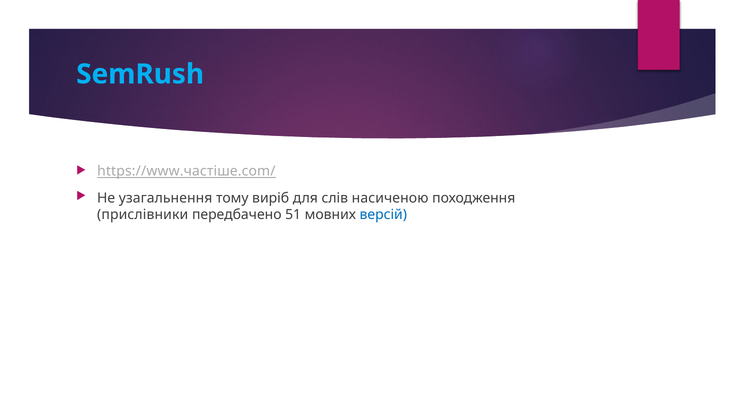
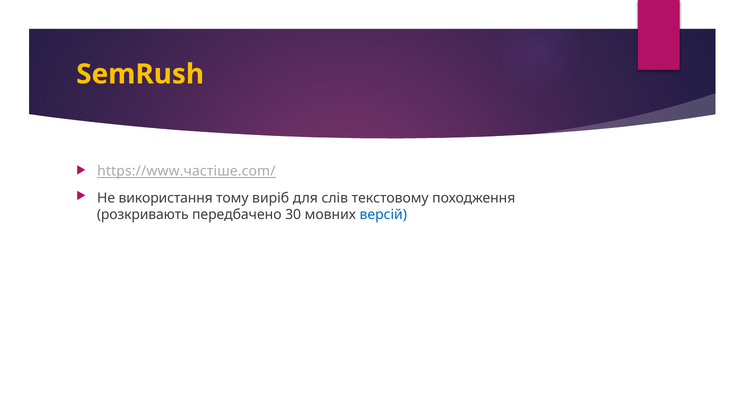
SemRush colour: light blue -> yellow
узагальнення: узагальнення -> використання
насиченою: насиченою -> текстовому
прислівники: прислівники -> розкривають
51: 51 -> 30
